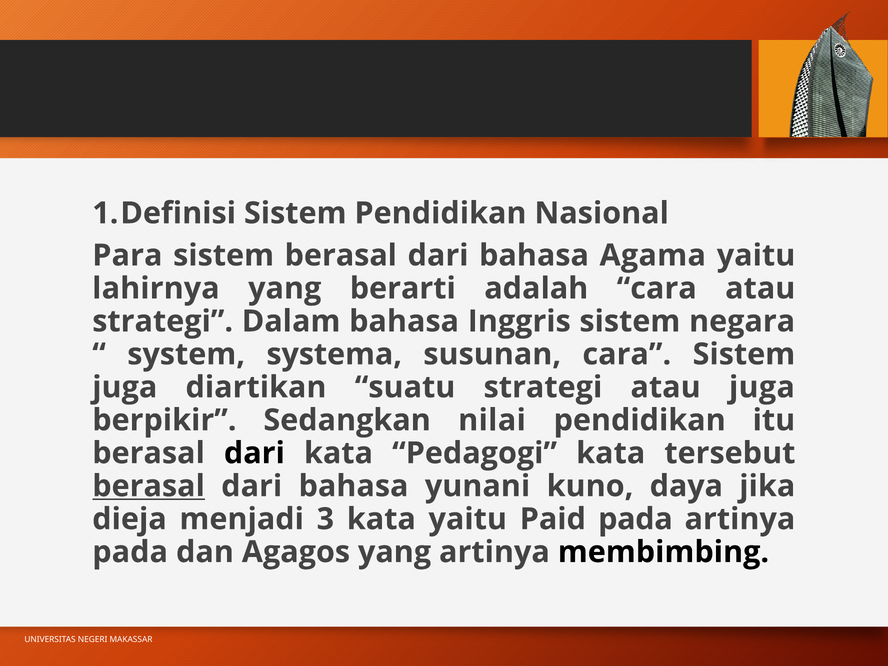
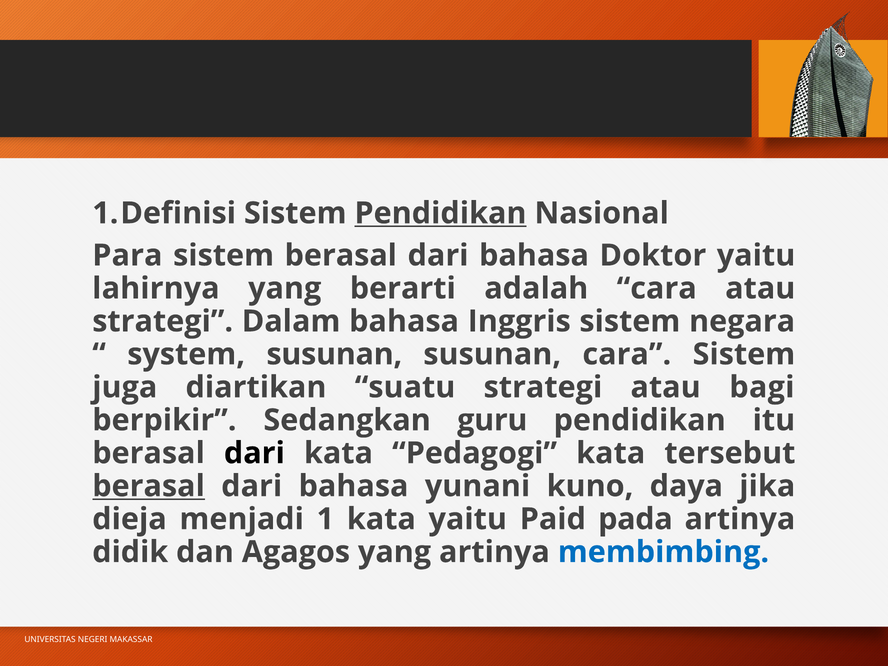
Pendidikan at (440, 213) underline: none -> present
Agama: Agama -> Doktor
system systema: systema -> susunan
atau juga: juga -> bagi
nilai: nilai -> guru
3: 3 -> 1
pada at (130, 552): pada -> didik
membimbing colour: black -> blue
